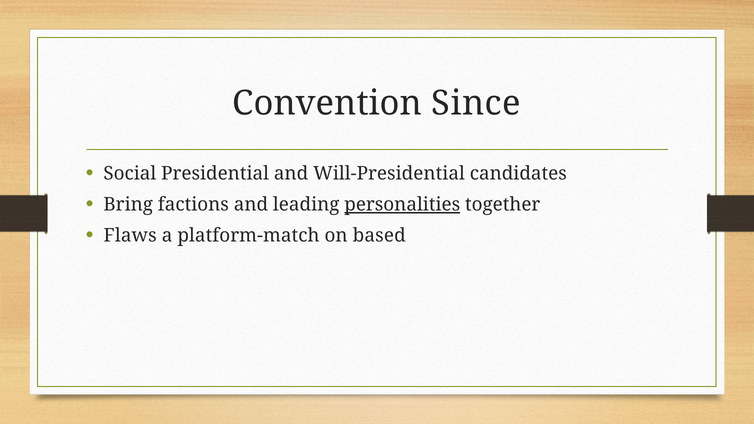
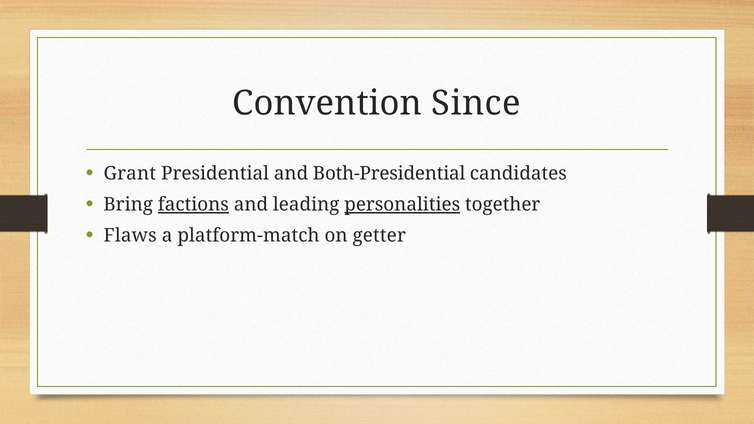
Social: Social -> Grant
Will-Presidential: Will-Presidential -> Both-Presidential
factions underline: none -> present
based: based -> getter
